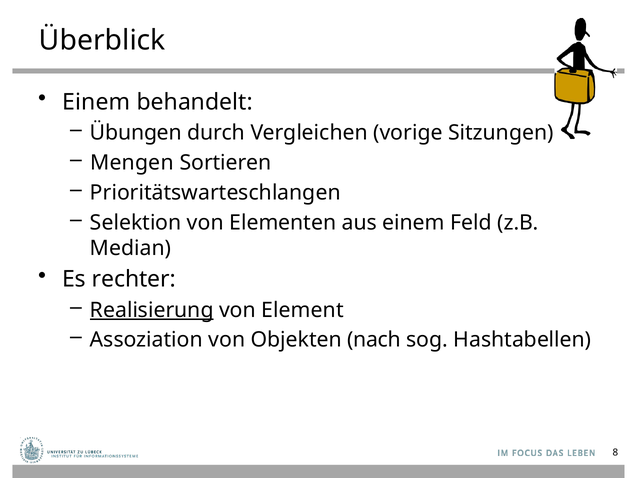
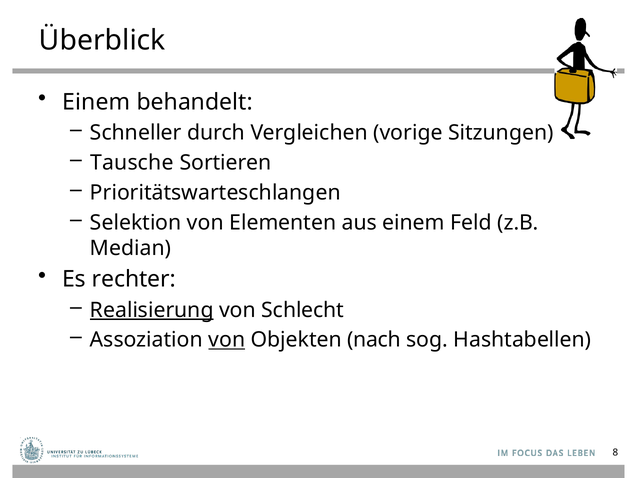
Übungen: Übungen -> Schneller
Mengen: Mengen -> Tausche
Element: Element -> Schlecht
von at (227, 340) underline: none -> present
